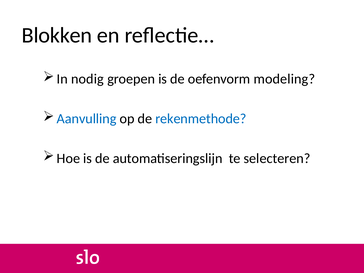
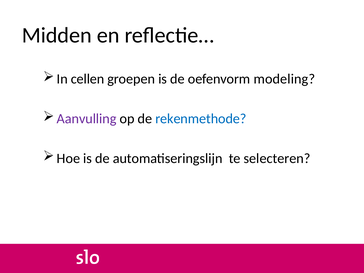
Blokken: Blokken -> Midden
nodig: nodig -> cellen
Aanvulling colour: blue -> purple
